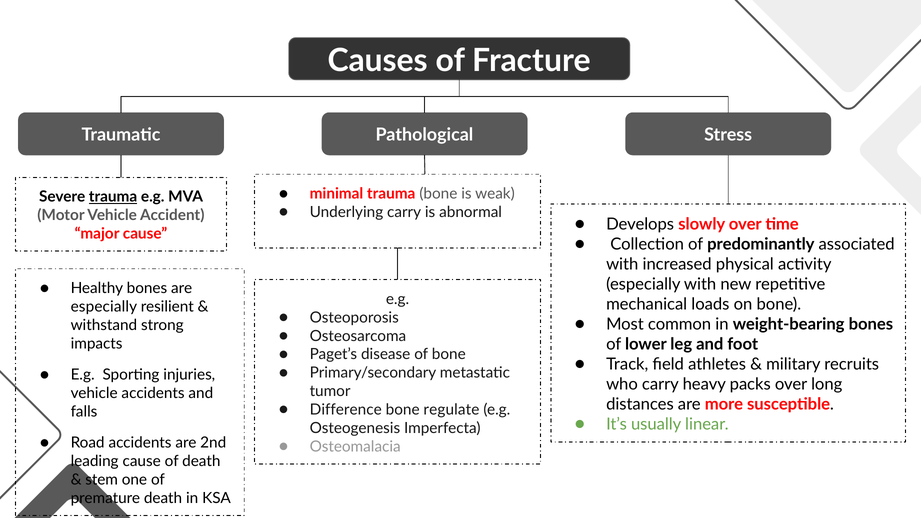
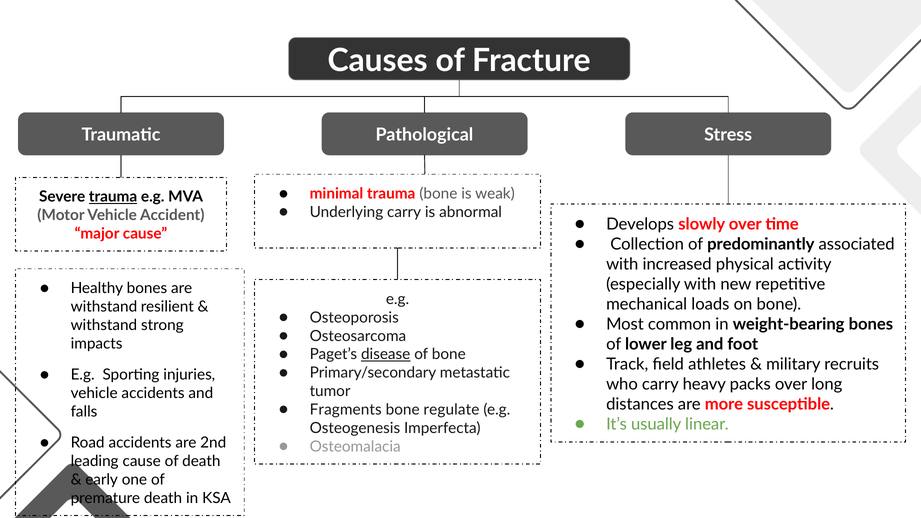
especially at (104, 307): especially -> withstand
disease underline: none -> present
Difference: Difference -> Fragments
stem: stem -> early
